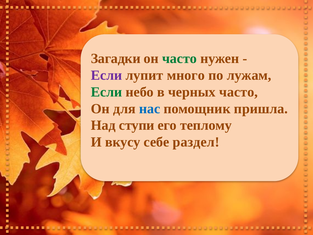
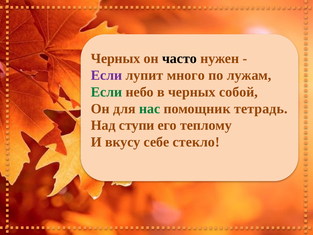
Загадки at (116, 58): Загадки -> Черных
часто at (180, 58) colour: green -> black
черных часто: часто -> собой
нас colour: blue -> green
пришла: пришла -> тетрадь
раздел: раздел -> стекло
